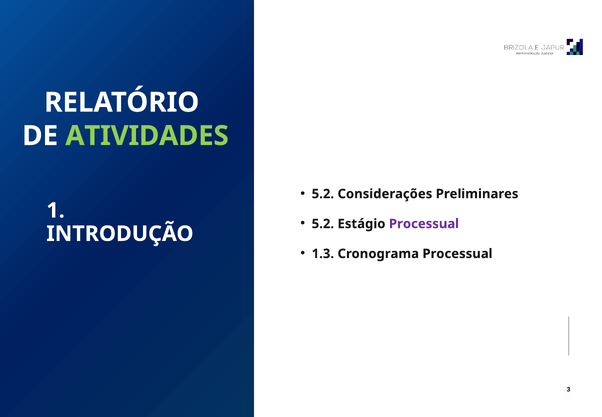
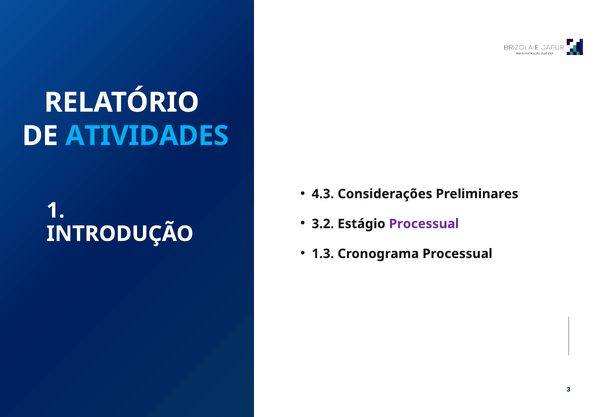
ATIVIDADES colour: light green -> light blue
5.2 at (323, 194): 5.2 -> 4.3
5.2 at (323, 224): 5.2 -> 3.2
